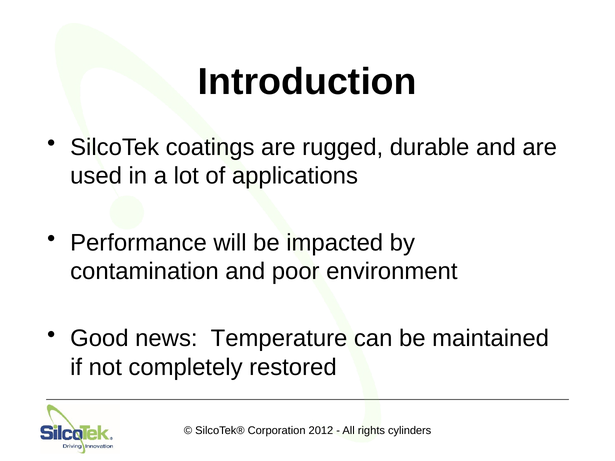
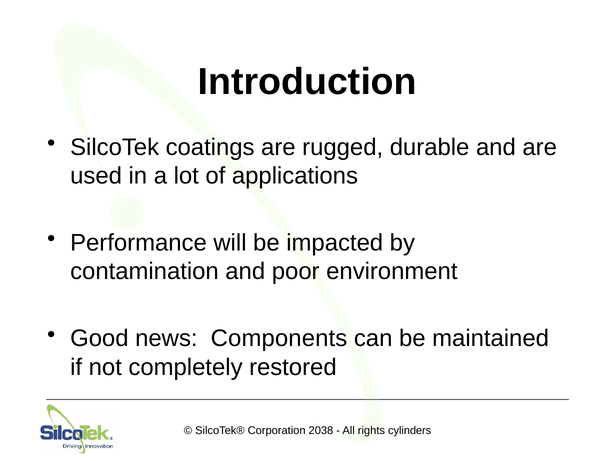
Temperature: Temperature -> Components
2012: 2012 -> 2038
